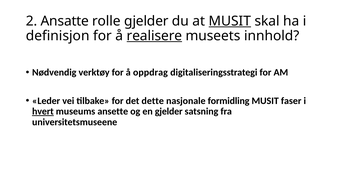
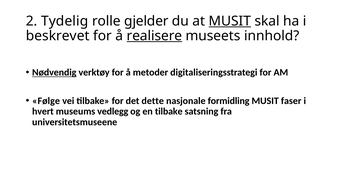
Ansatte: Ansatte -> Tydelig
definisjon: definisjon -> beskrevet
Nødvendig underline: none -> present
oppdrag: oppdrag -> metoder
Leder: Leder -> Følge
hvert underline: present -> none
ansette: ansette -> vedlegg
en gjelder: gjelder -> tilbake
